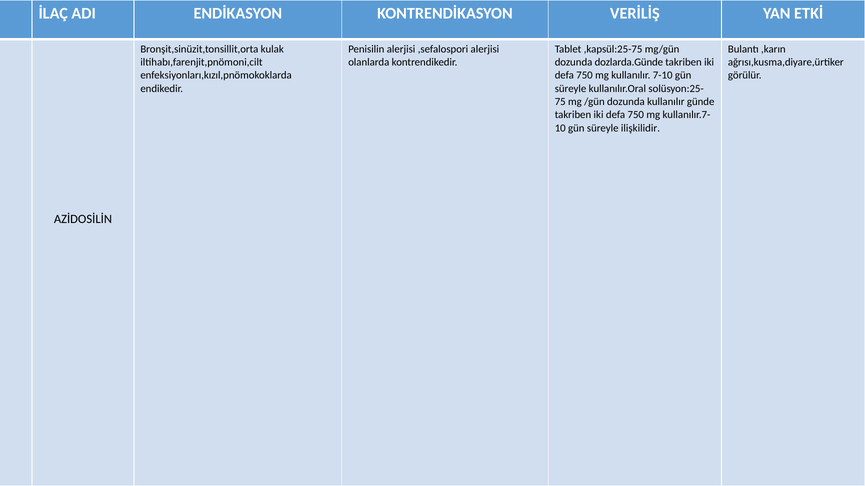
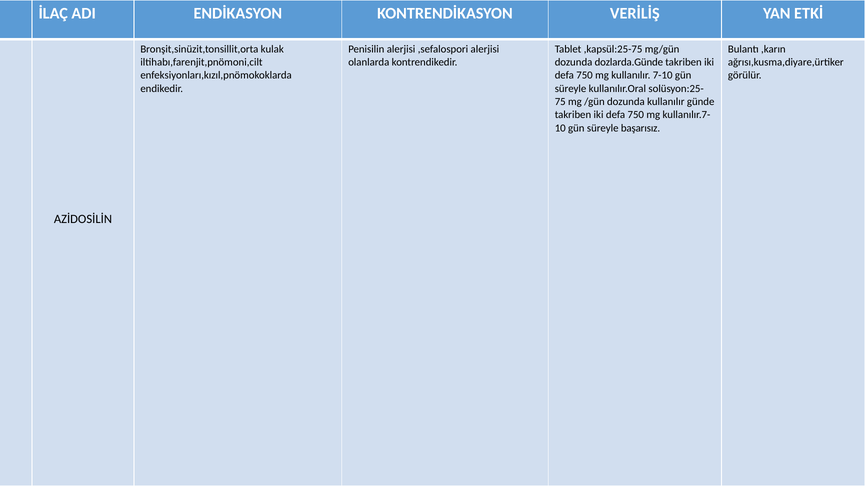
ilişkilidir: ilişkilidir -> başarısız
